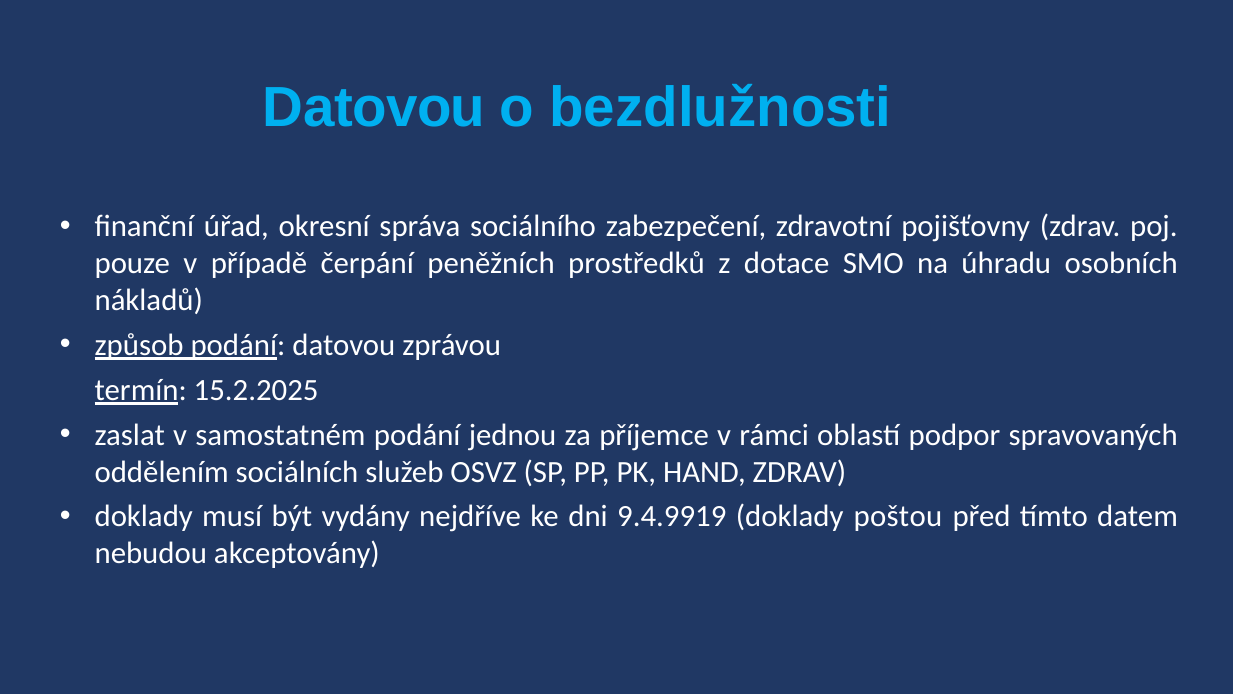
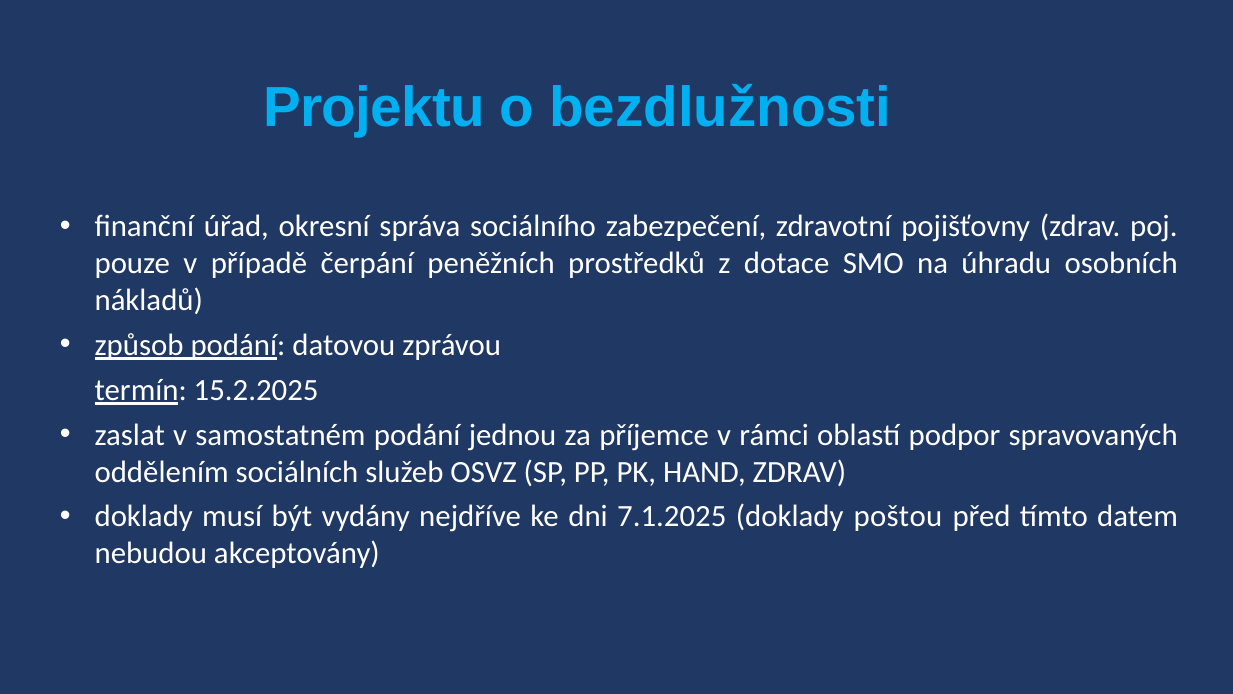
Datovou at (374, 108): Datovou -> Projektu
9.4.9919: 9.4.9919 -> 7.1.2025
